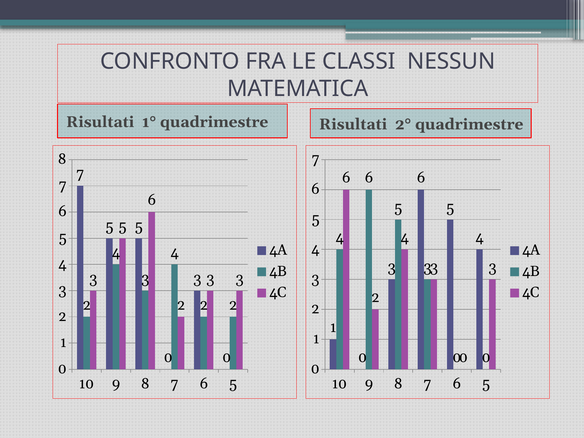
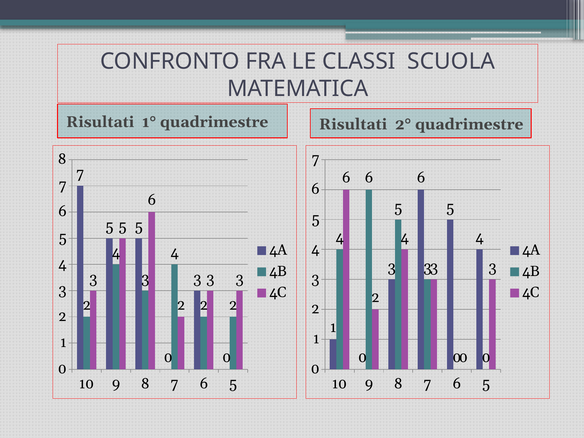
NESSUN: NESSUN -> SCUOLA
